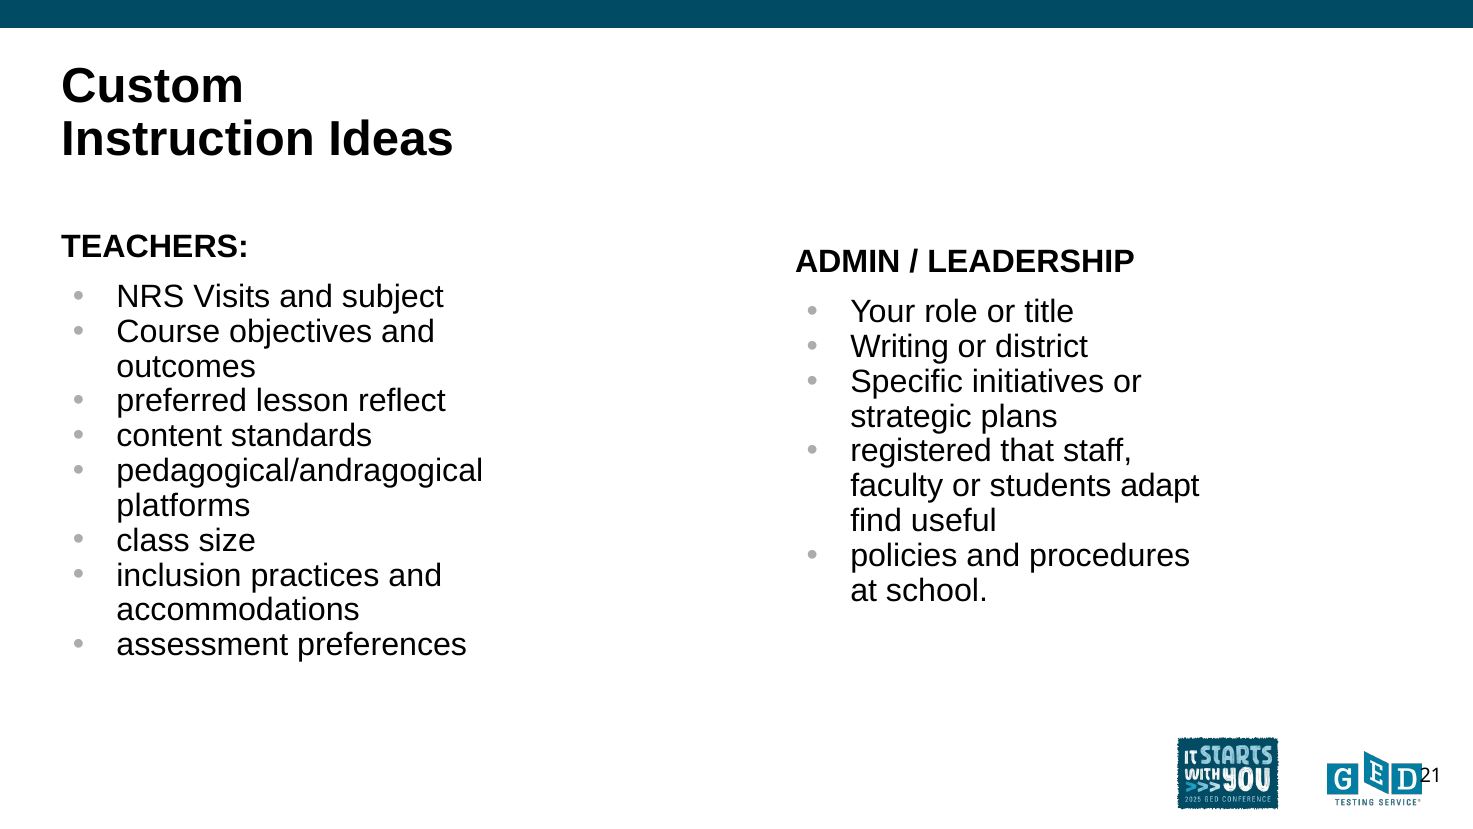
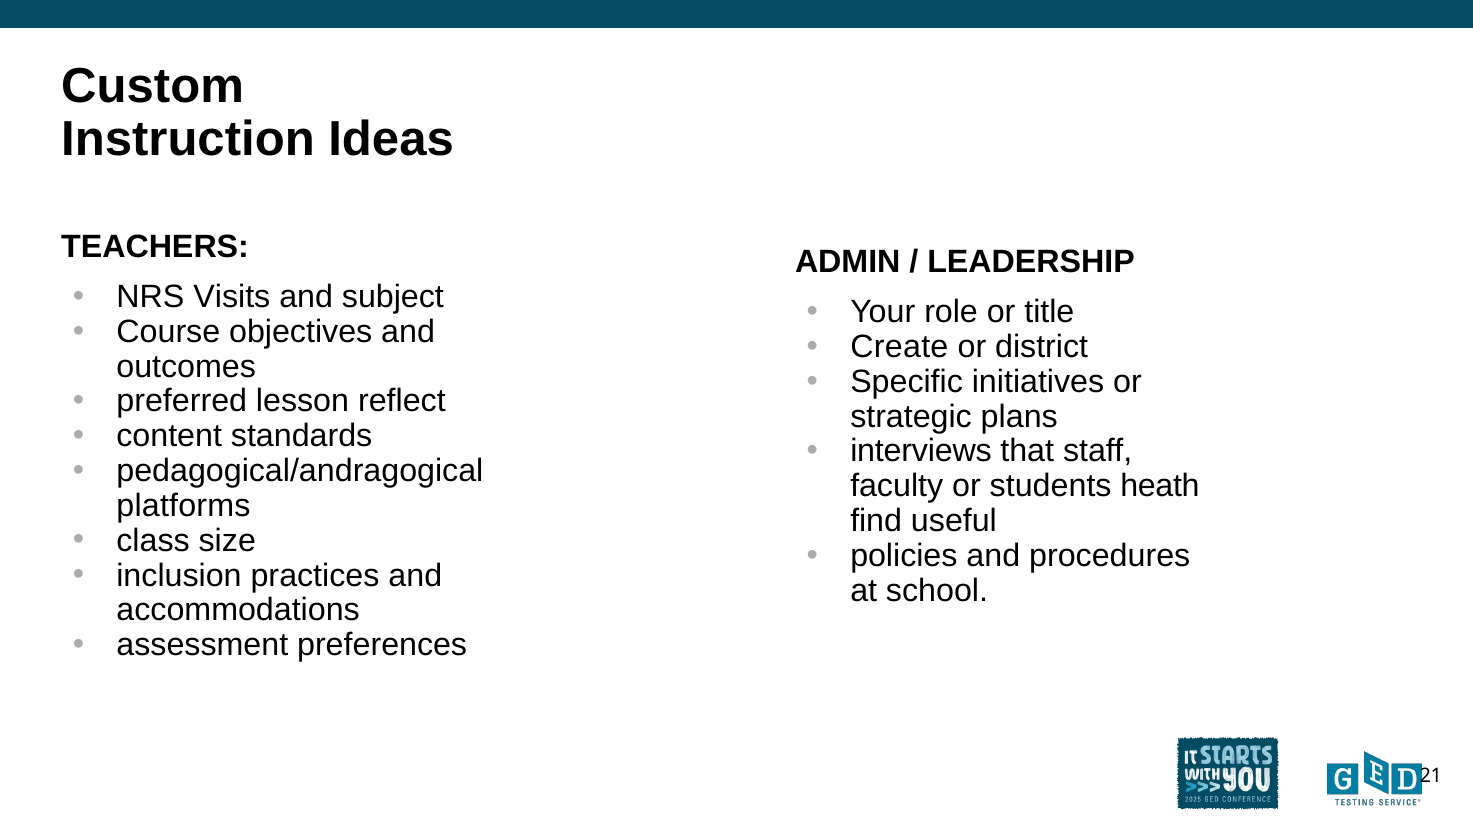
Writing: Writing -> Create
registered: registered -> interviews
adapt: adapt -> heath
